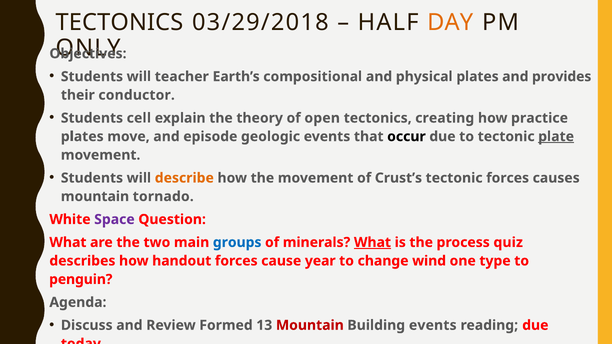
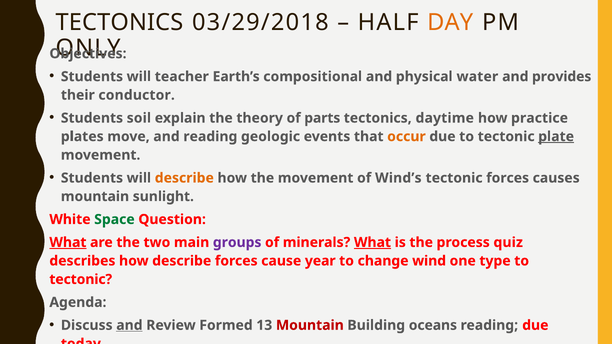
physical plates: plates -> water
cell: cell -> soil
open: open -> parts
creating: creating -> daytime
and episode: episode -> reading
occur colour: black -> orange
Crust’s: Crust’s -> Wind’s
tornado: tornado -> sunlight
Space colour: purple -> green
What at (68, 243) underline: none -> present
groups colour: blue -> purple
how handout: handout -> describe
penguin at (81, 280): penguin -> tectonic
and at (129, 325) underline: none -> present
Building events: events -> oceans
